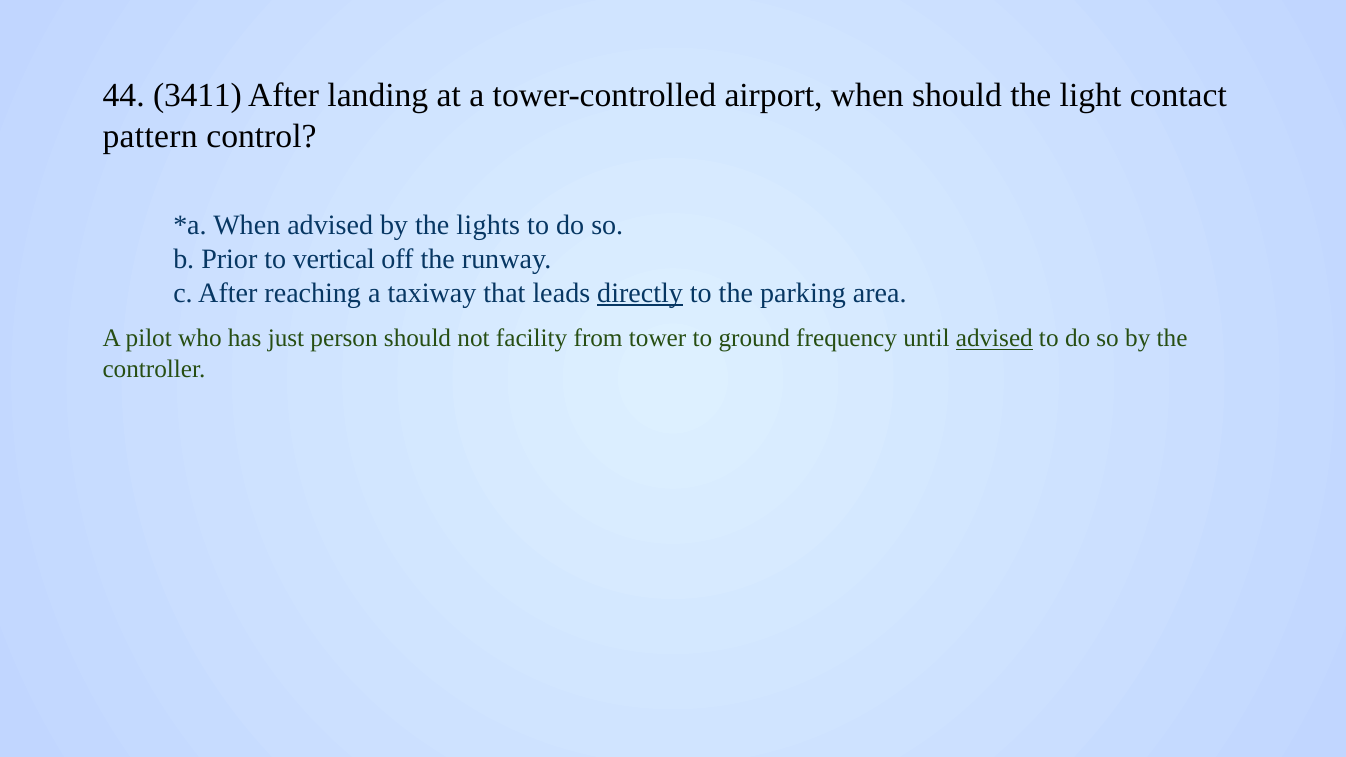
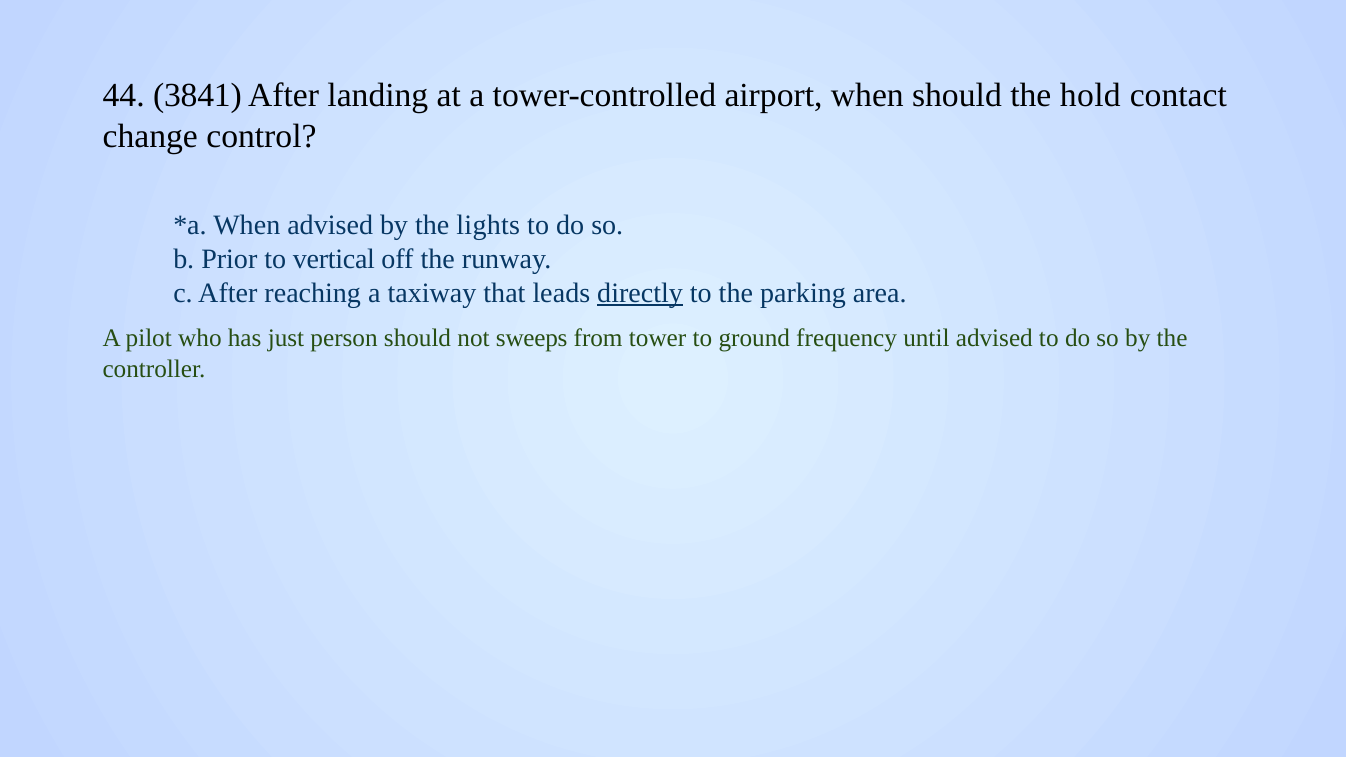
3411: 3411 -> 3841
light: light -> hold
pattern: pattern -> change
facility: facility -> sweeps
advised at (994, 339) underline: present -> none
